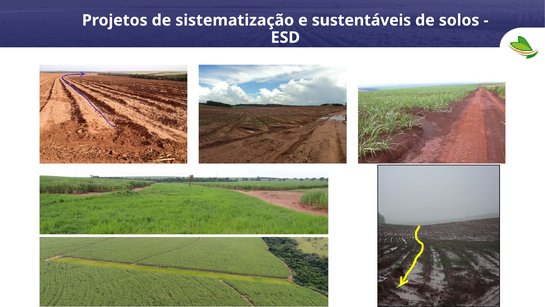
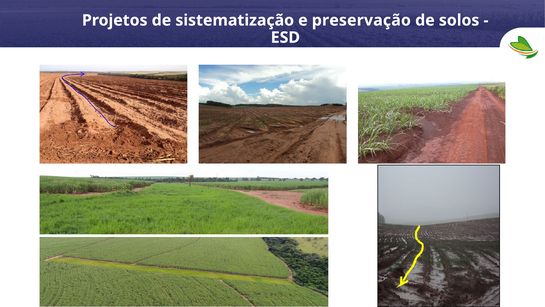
sustentáveis: sustentáveis -> preservação
